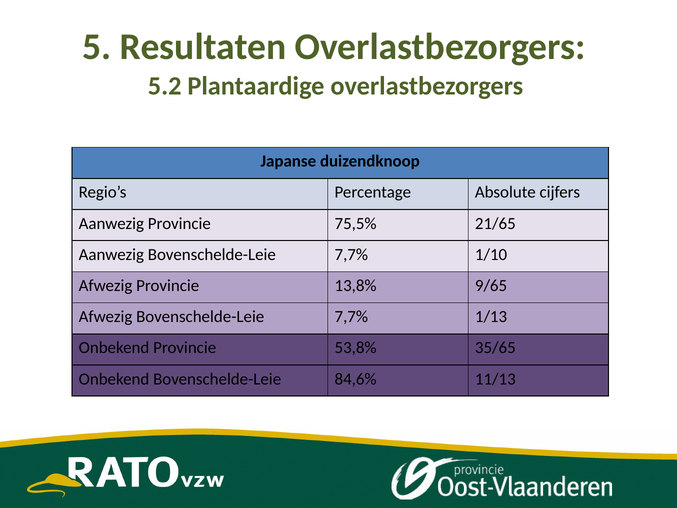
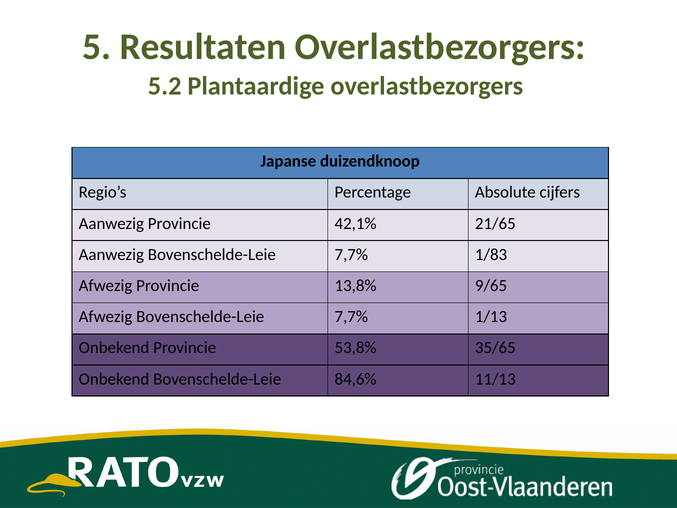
75,5%: 75,5% -> 42,1%
1/10: 1/10 -> 1/83
